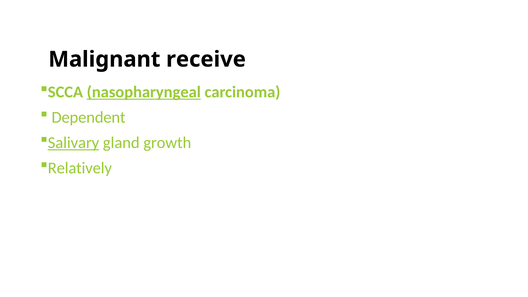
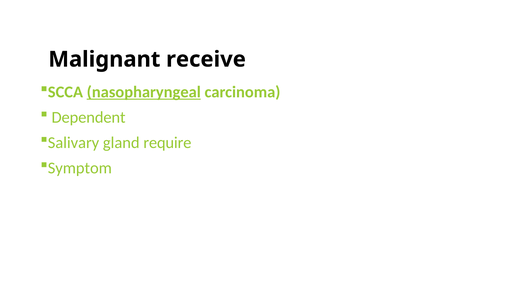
Salivary underline: present -> none
growth: growth -> require
Relatively: Relatively -> Symptom
